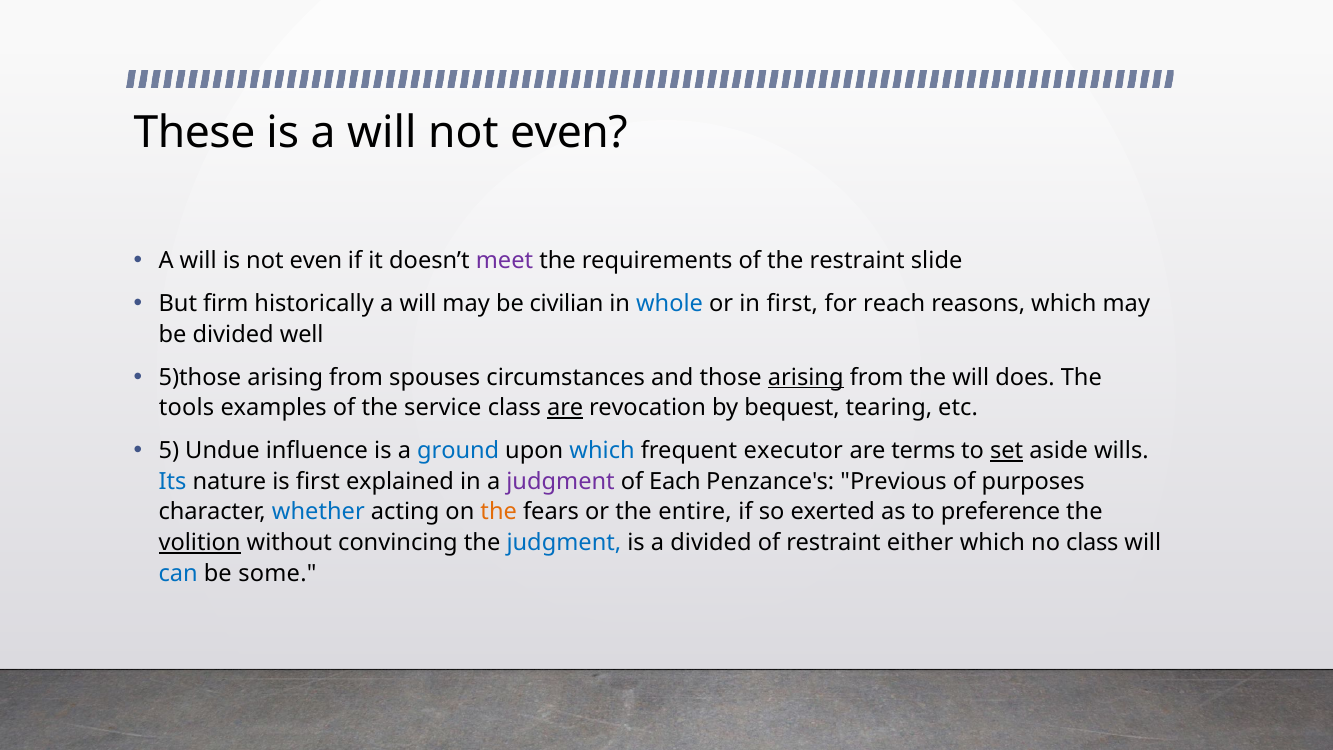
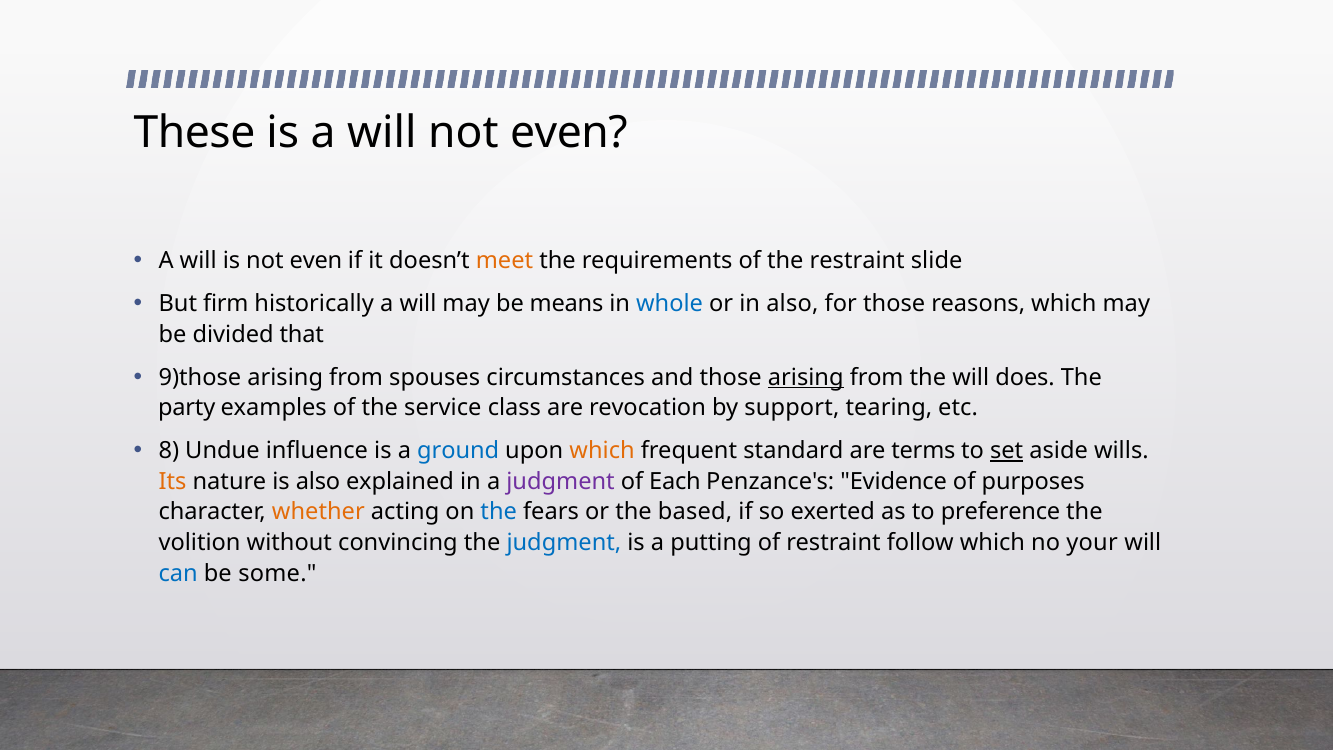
meet colour: purple -> orange
civilian: civilian -> means
in first: first -> also
for reach: reach -> those
well: well -> that
5)those: 5)those -> 9)those
tools: tools -> party
are at (565, 408) underline: present -> none
bequest: bequest -> support
5: 5 -> 8
which at (602, 451) colour: blue -> orange
executor: executor -> standard
Its colour: blue -> orange
is first: first -> also
Previous: Previous -> Evidence
whether colour: blue -> orange
the at (499, 512) colour: orange -> blue
entire: entire -> based
volition underline: present -> none
a divided: divided -> putting
either: either -> follow
no class: class -> your
